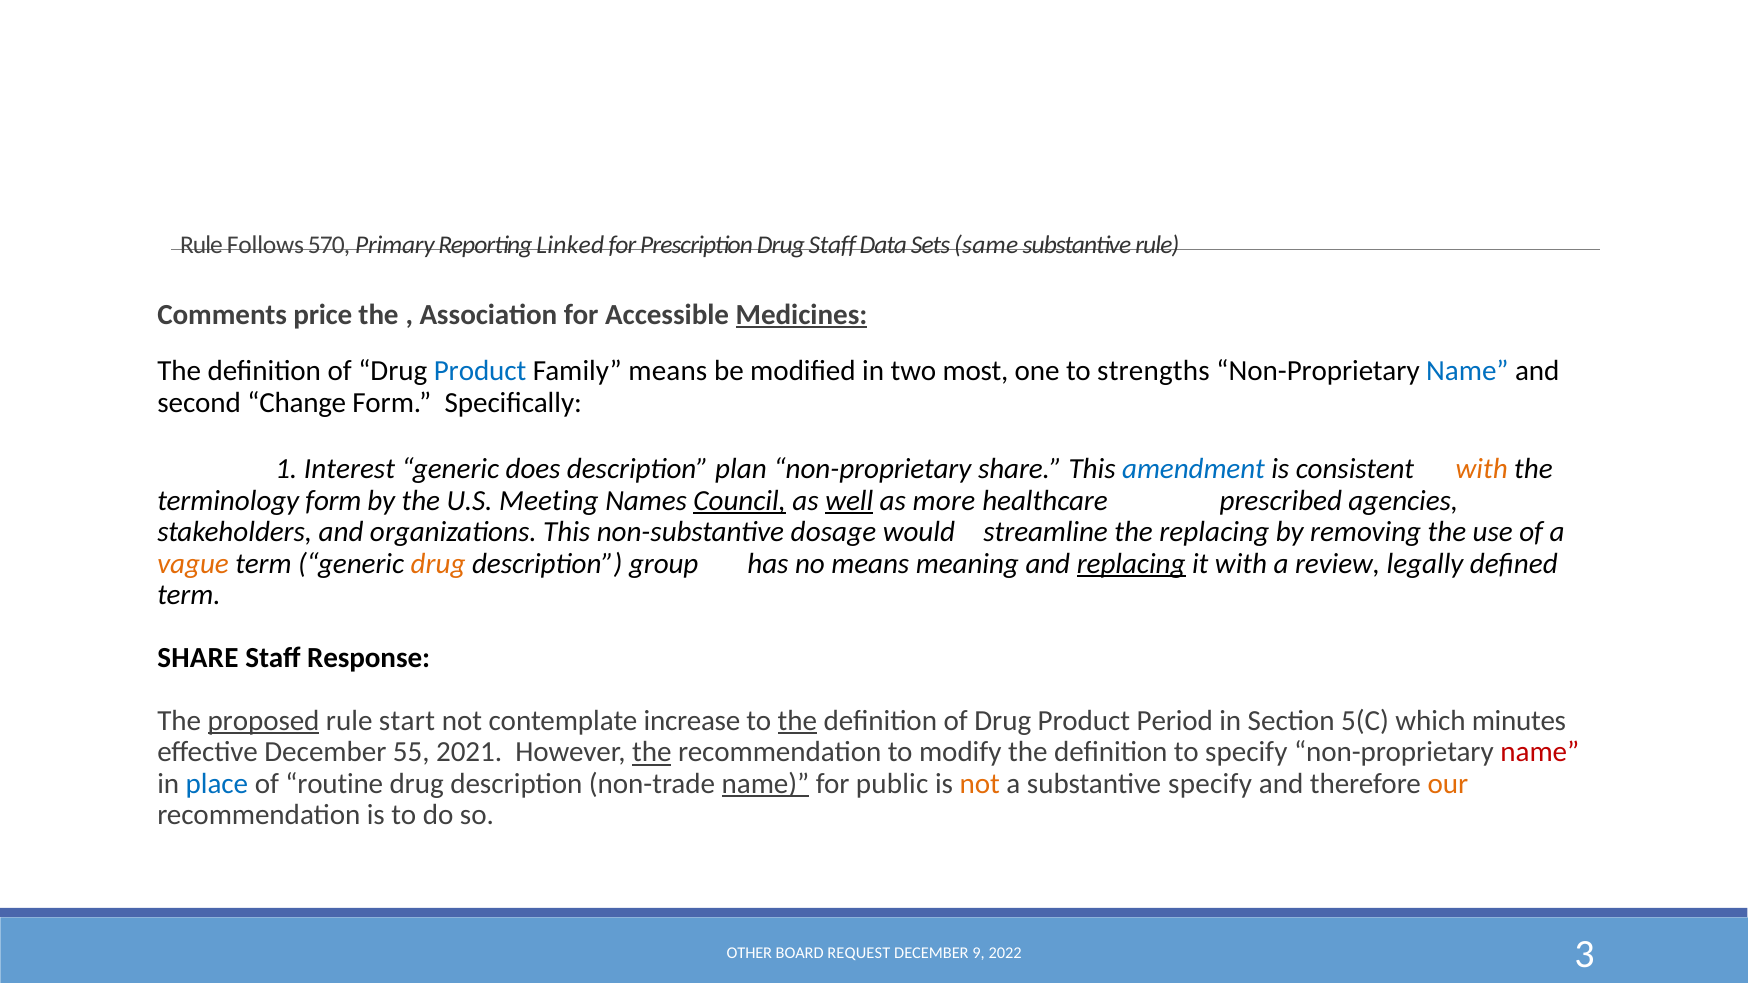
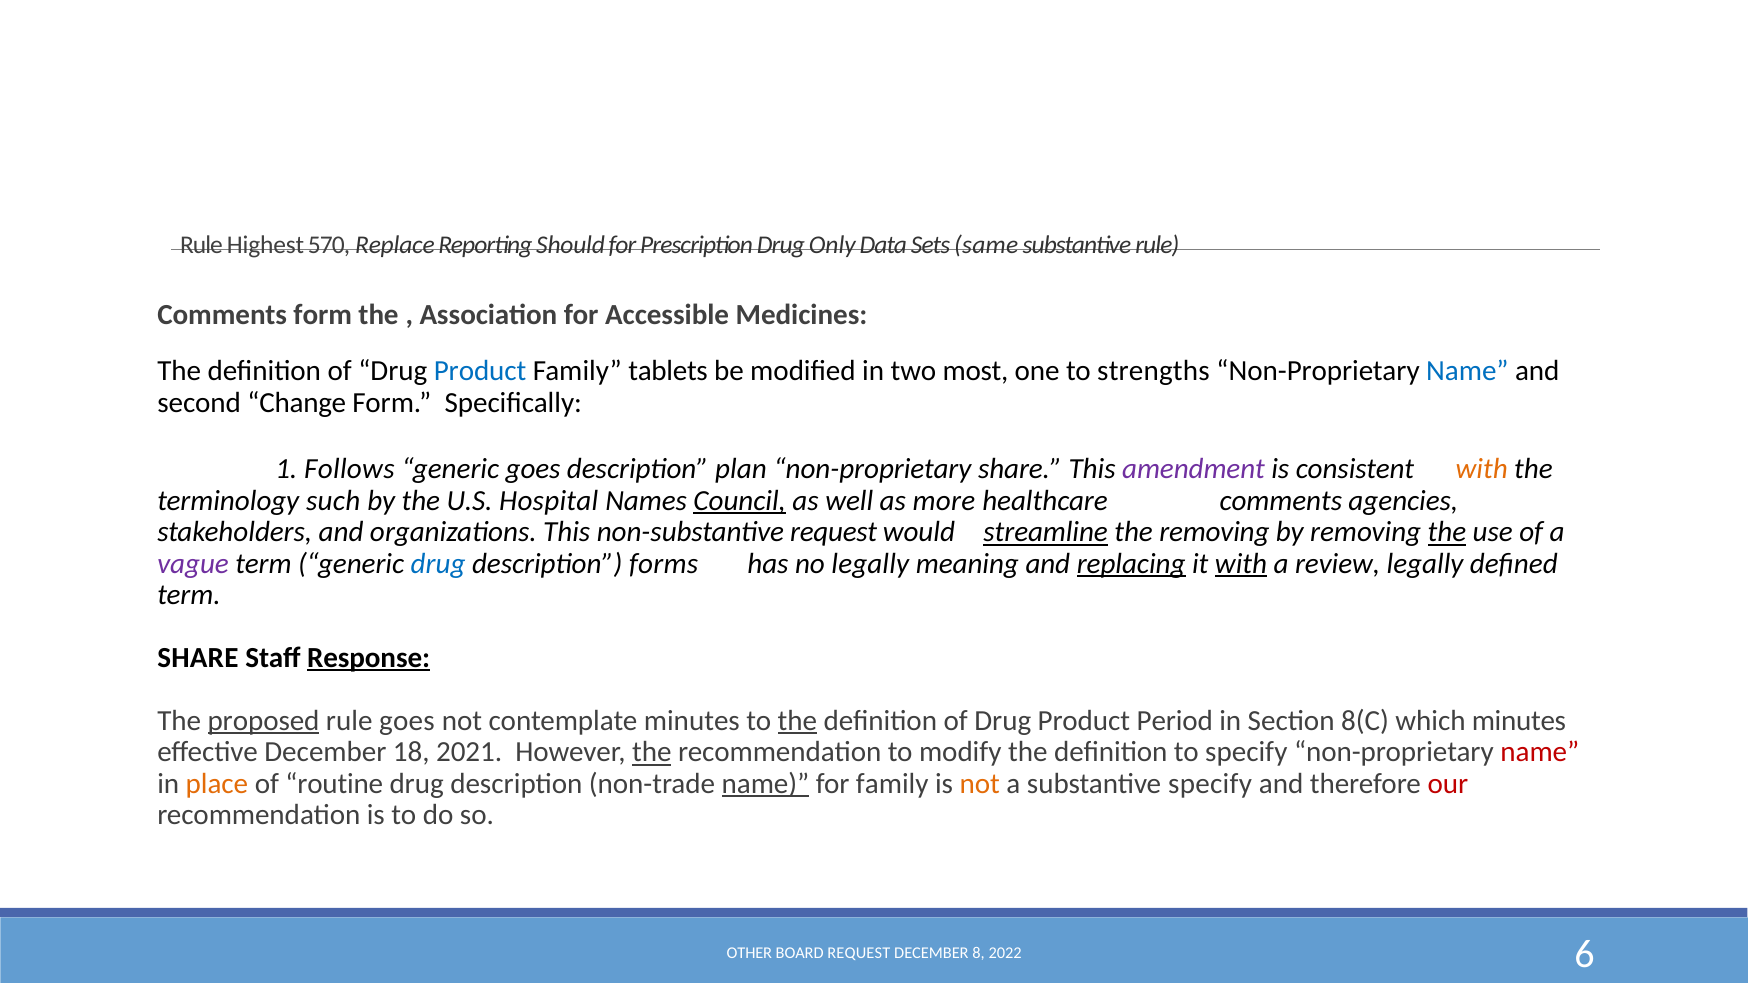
Follows: Follows -> Highest
Primary: Primary -> Replace
Linked: Linked -> Should
Drug Staff: Staff -> Only
Comments price: price -> form
Medicines underline: present -> none
Family means: means -> tablets
Interest: Interest -> Follows
generic does: does -> goes
amendment colour: blue -> purple
terminology form: form -> such
Meeting: Meeting -> Hospital
well underline: present -> none
healthcare prescribed: prescribed -> comments
non-substantive dosage: dosage -> request
streamline underline: none -> present
the replacing: replacing -> removing
the at (1447, 532) underline: none -> present
vague colour: orange -> purple
drug at (438, 564) colour: orange -> blue
group: group -> forms
no means: means -> legally
with at (1241, 564) underline: none -> present
Response underline: none -> present
rule start: start -> goes
contemplate increase: increase -> minutes
5(C: 5(C -> 8(C
55: 55 -> 18
place colour: blue -> orange
for public: public -> family
our colour: orange -> red
9: 9 -> 8
3: 3 -> 6
